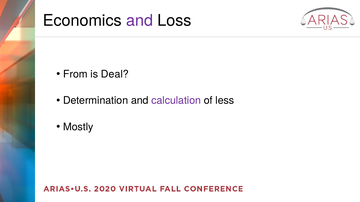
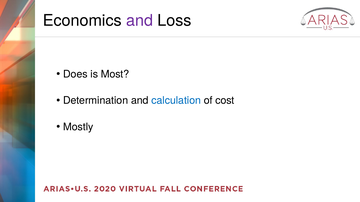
From: From -> Does
Deal: Deal -> Most
calculation colour: purple -> blue
less: less -> cost
